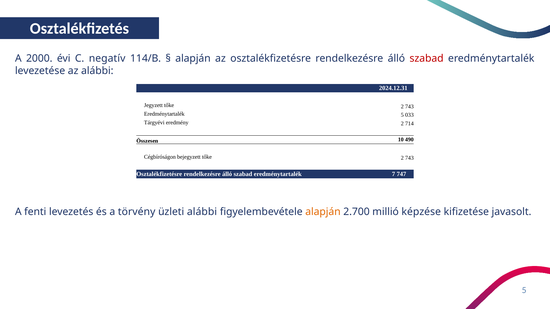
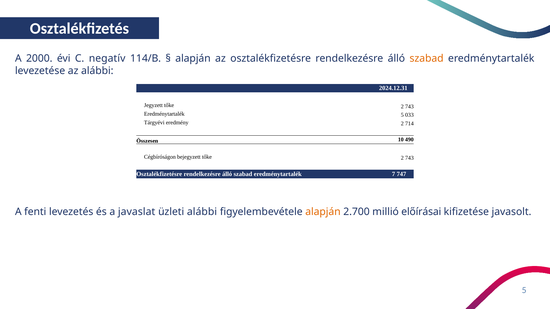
szabad at (427, 59) colour: red -> orange
törvény: törvény -> javaslat
képzése: képzése -> előírásai
